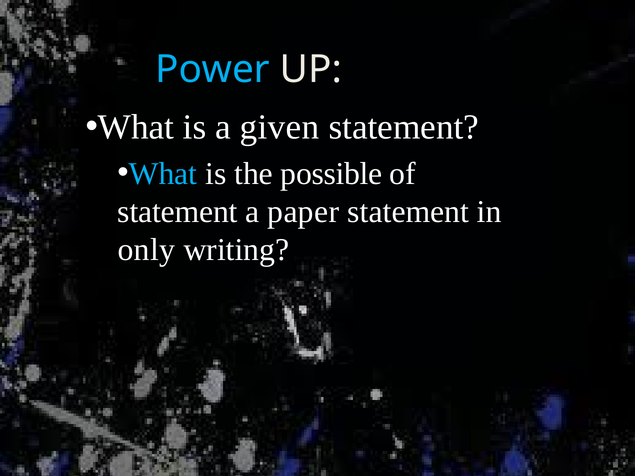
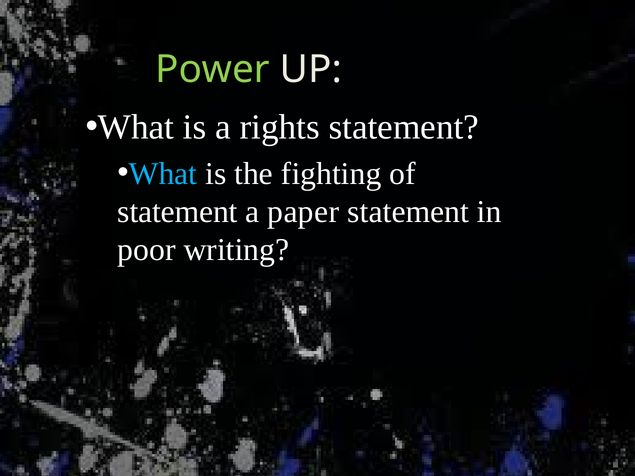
Power colour: light blue -> light green
given: given -> rights
possible: possible -> fighting
only: only -> poor
